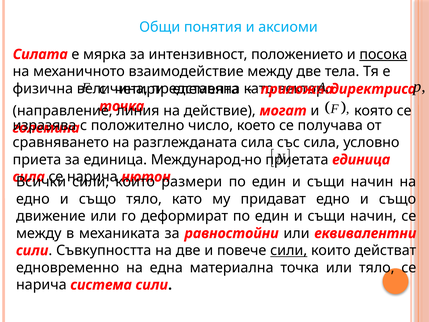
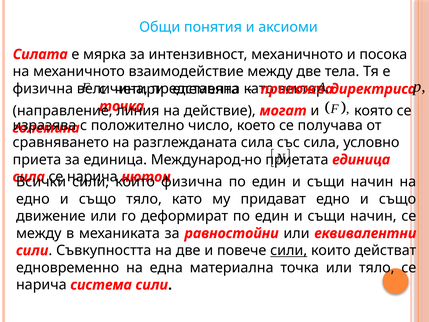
интензивност положението: положението -> механичното
посока underline: present -> none
размери at (192, 182): размери -> физична
